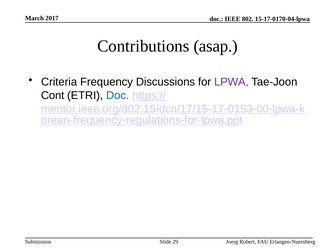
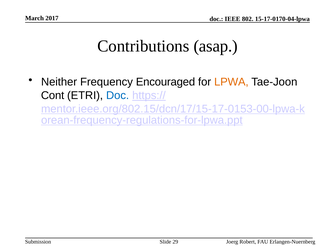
Criteria: Criteria -> Neither
Discussions: Discussions -> Encouraged
LPWA colour: purple -> orange
